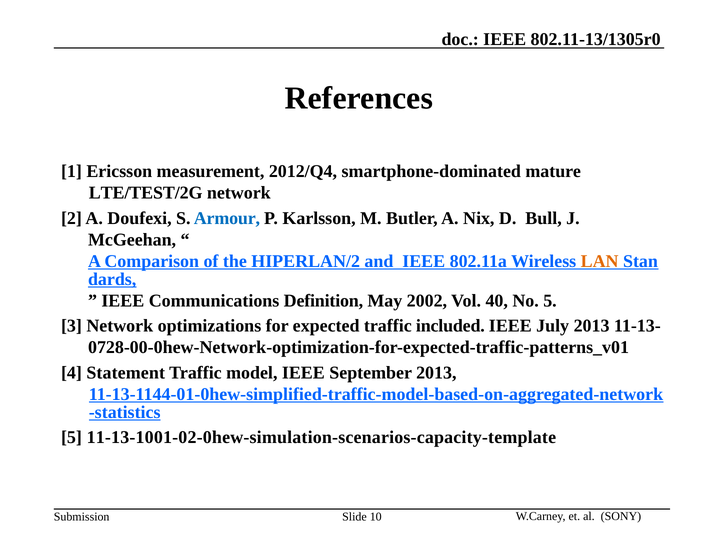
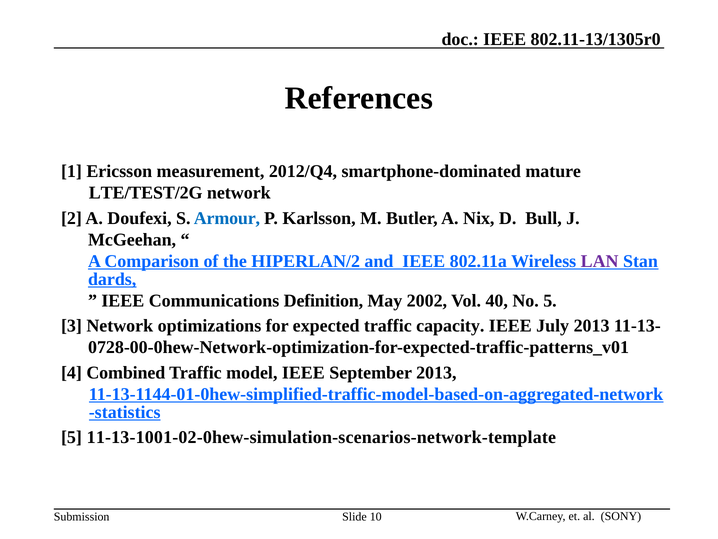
LAN colour: orange -> purple
included: included -> capacity
Statement: Statement -> Combined
11-13-1001-02-0hew-simulation-scenarios-capacity-template: 11-13-1001-02-0hew-simulation-scenarios-capacity-template -> 11-13-1001-02-0hew-simulation-scenarios-network-template
